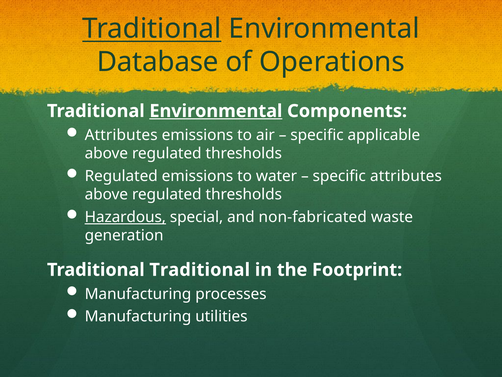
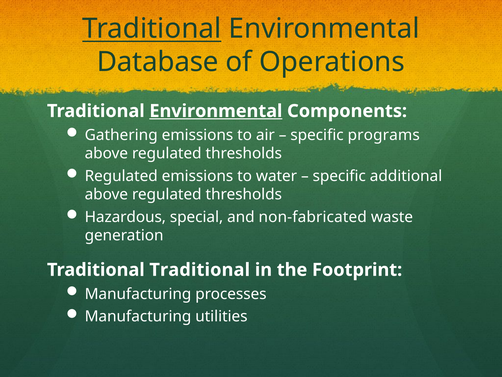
Attributes at (121, 135): Attributes -> Gathering
applicable: applicable -> programs
specific attributes: attributes -> additional
Hazardous underline: present -> none
